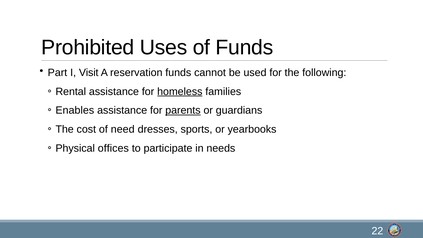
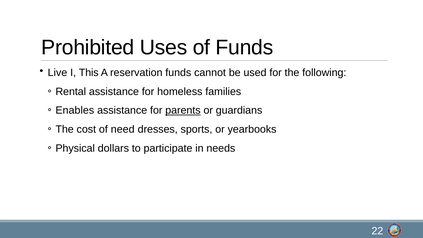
Part: Part -> Live
Visit: Visit -> This
homeless underline: present -> none
offices: offices -> dollars
